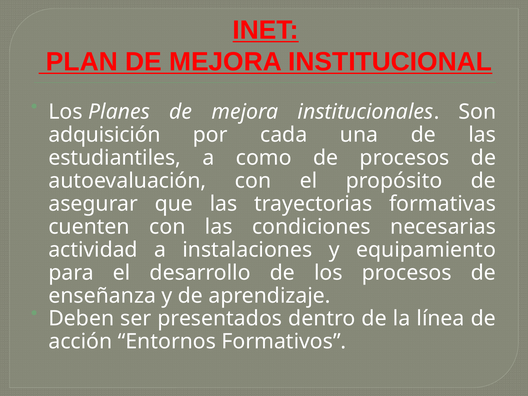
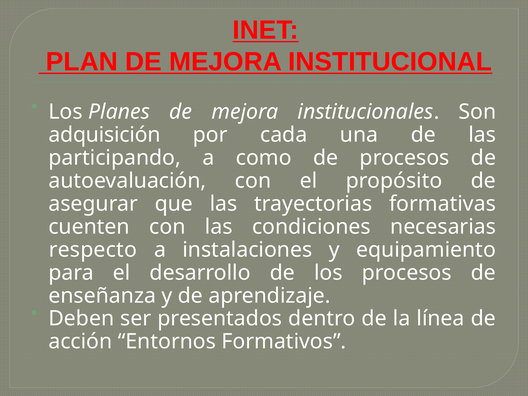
estudiantiles: estudiantiles -> participando
actividad: actividad -> respecto
